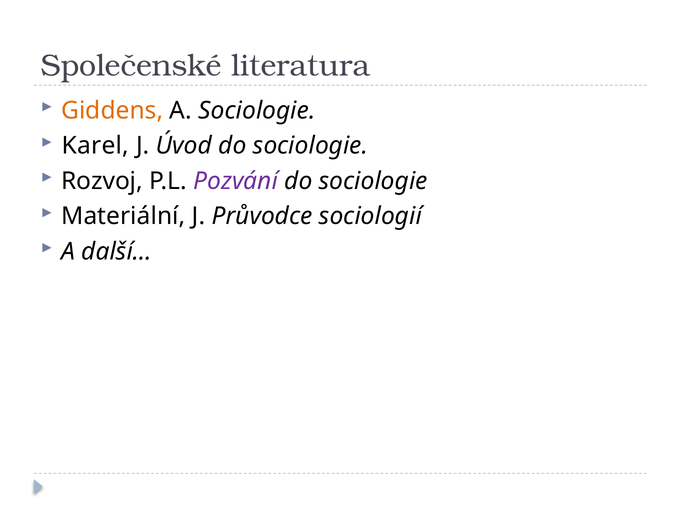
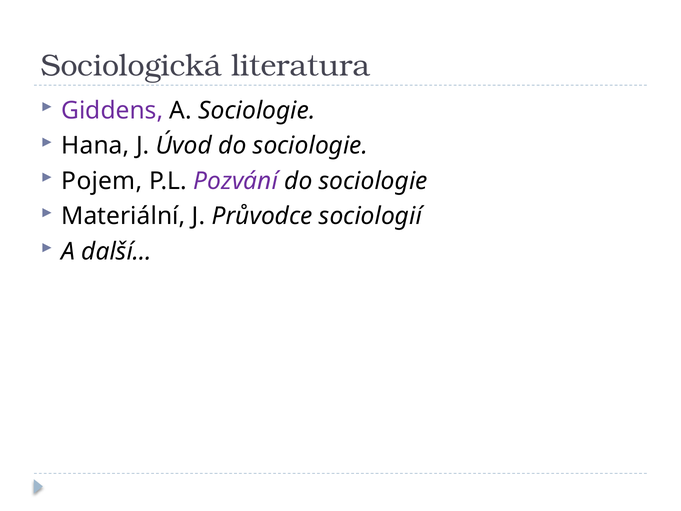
Společenské: Společenské -> Sociologická
Giddens colour: orange -> purple
Karel: Karel -> Hana
Rozvoj: Rozvoj -> Pojem
